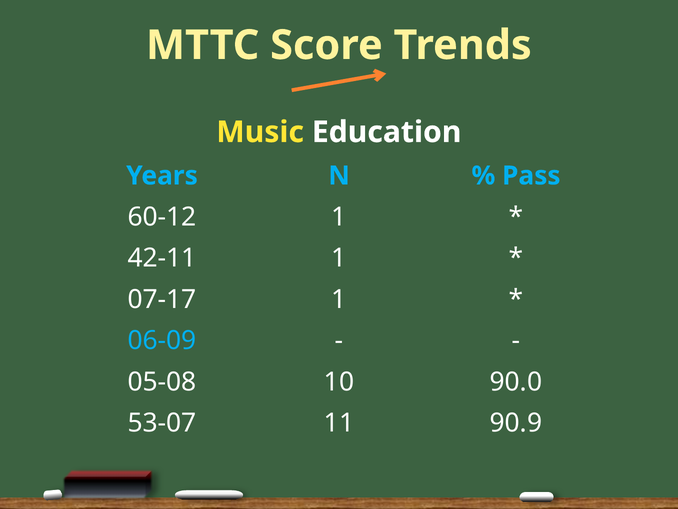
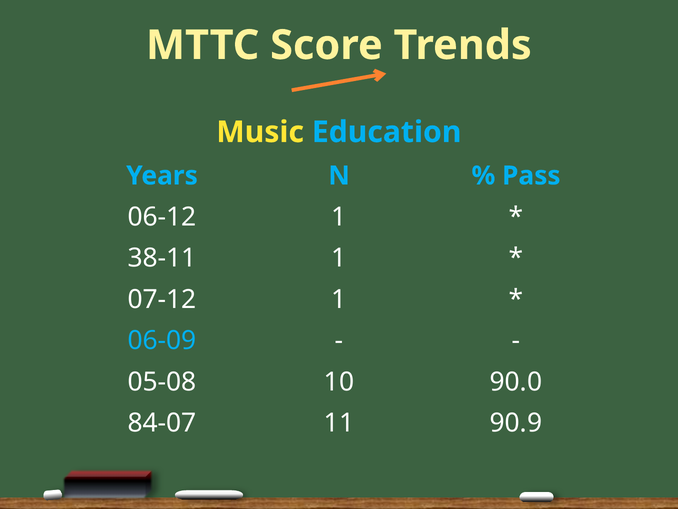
Education colour: white -> light blue
60-12: 60-12 -> 06-12
42-11: 42-11 -> 38-11
07-17: 07-17 -> 07-12
53-07: 53-07 -> 84-07
